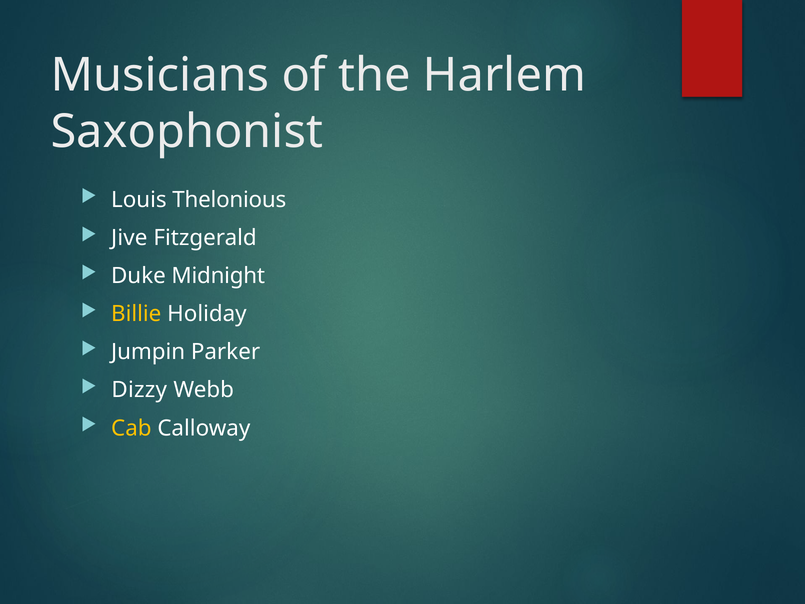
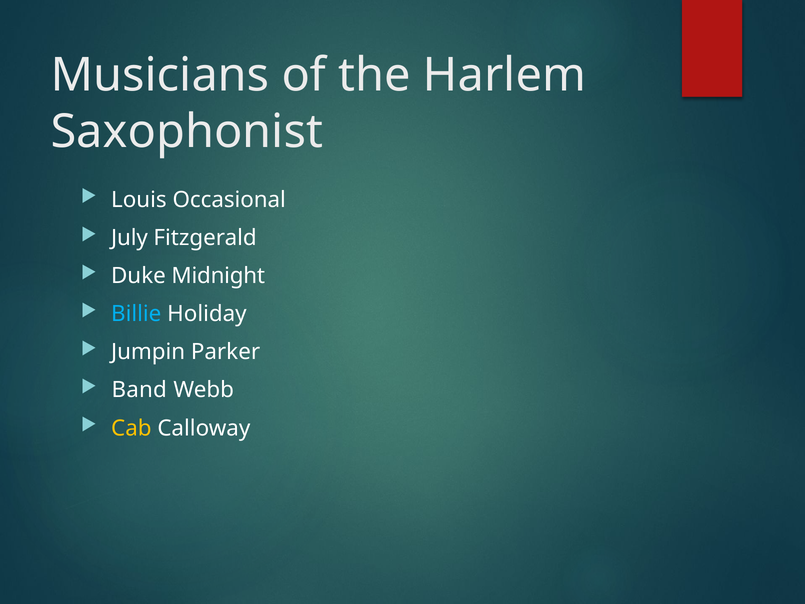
Thelonious: Thelonious -> Occasional
Jive: Jive -> July
Billie colour: yellow -> light blue
Dizzy: Dizzy -> Band
